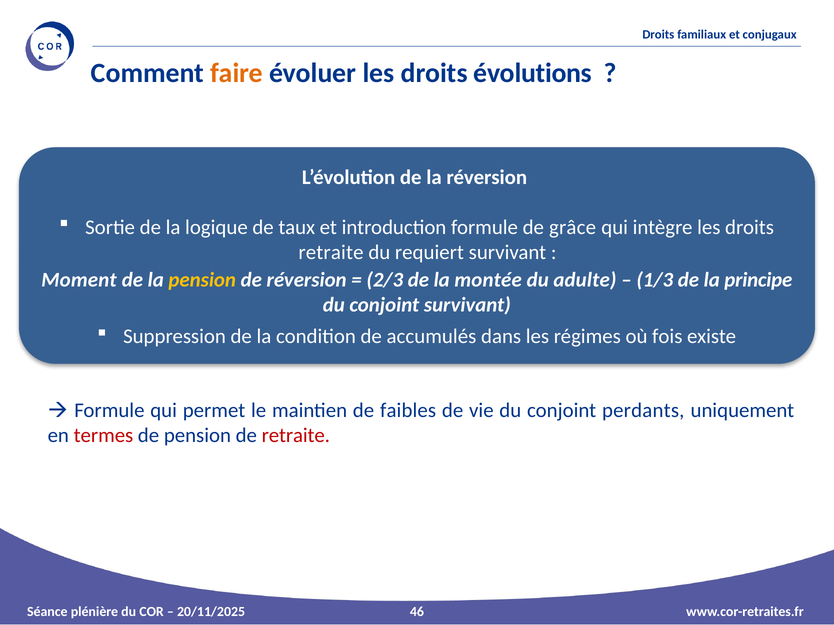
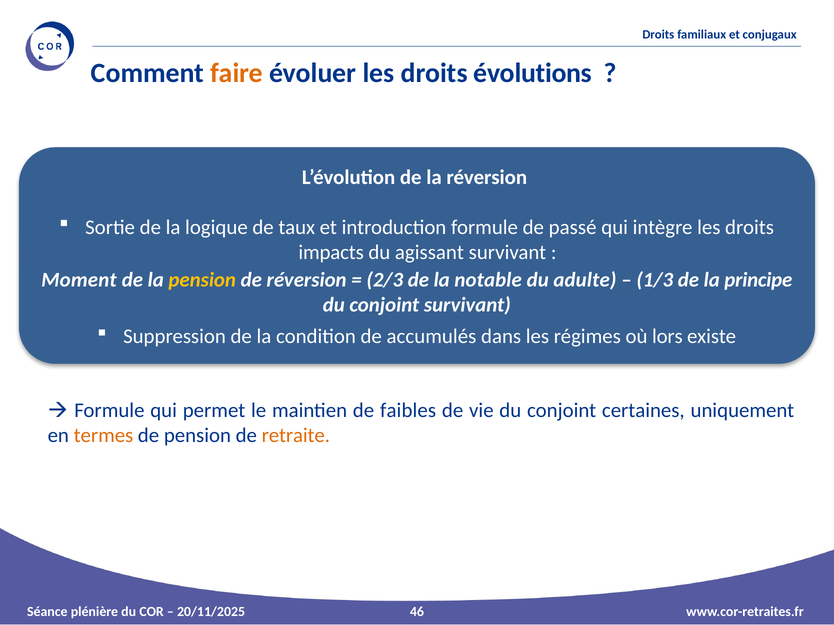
grâce: grâce -> passé
retraite at (331, 253): retraite -> impacts
requiert: requiert -> agissant
montée: montée -> notable
fois: fois -> lors
perdants: perdants -> certaines
termes colour: red -> orange
retraite at (296, 436) colour: red -> orange
